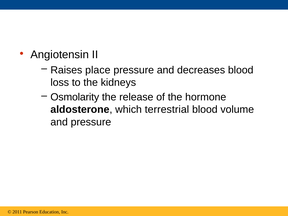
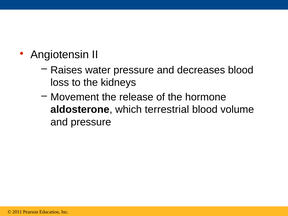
place: place -> water
Osmolarity: Osmolarity -> Movement
